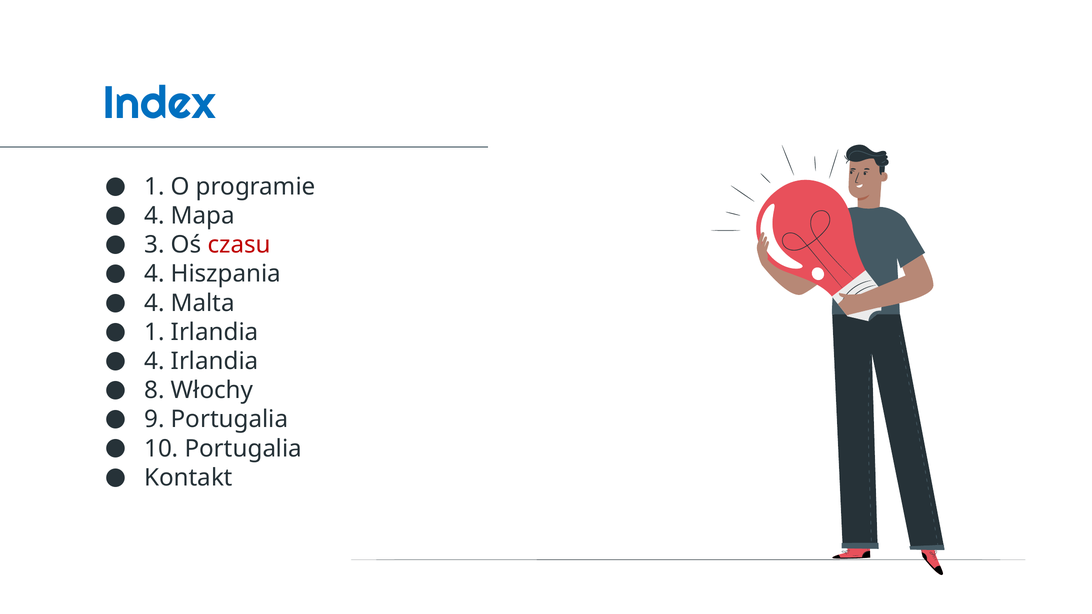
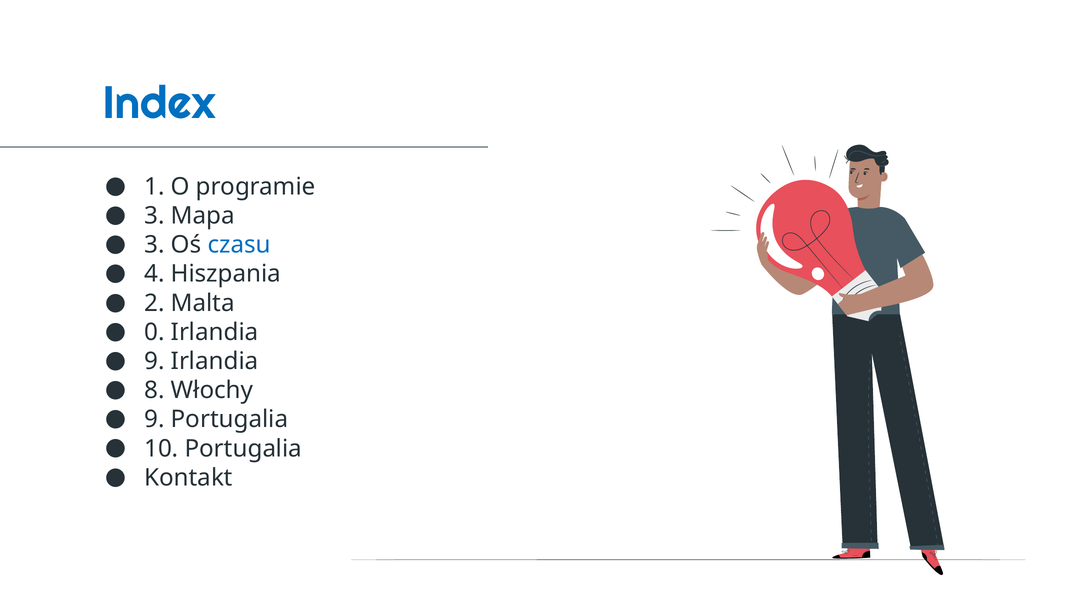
4 at (154, 216): 4 -> 3
czasu colour: red -> blue
4 at (154, 303): 4 -> 2
1 at (154, 332): 1 -> 0
4 at (154, 361): 4 -> 9
